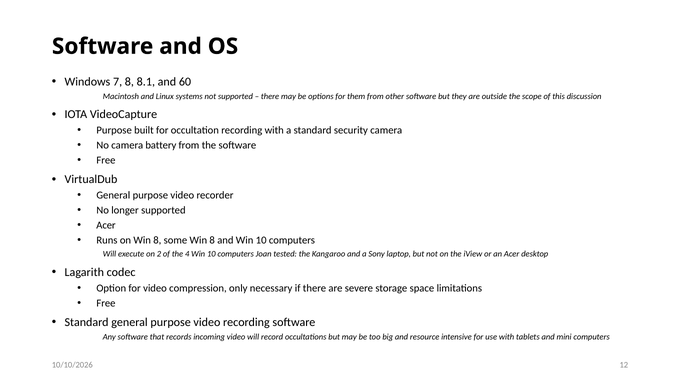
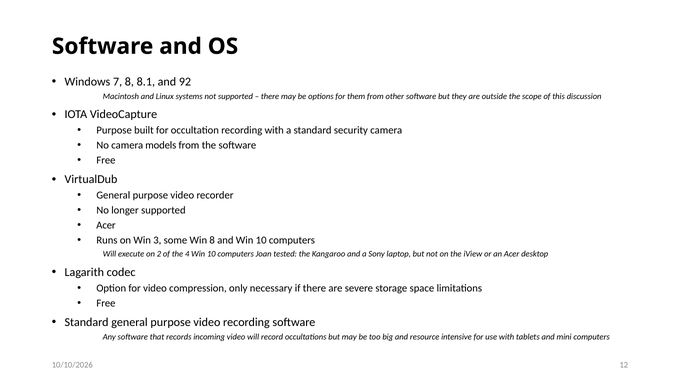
60: 60 -> 92
battery: battery -> models
on Win 8: 8 -> 3
